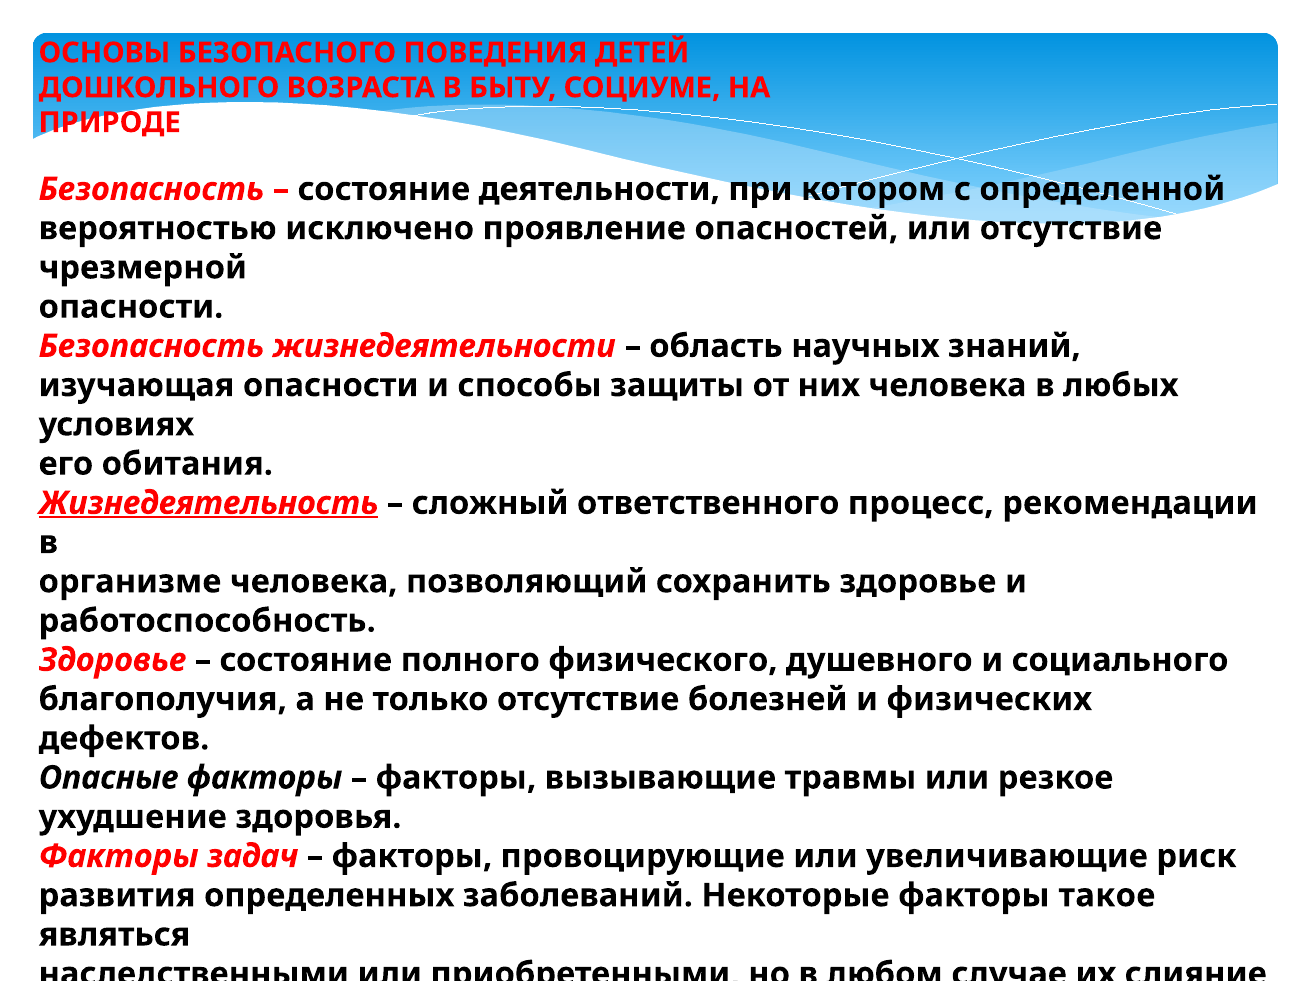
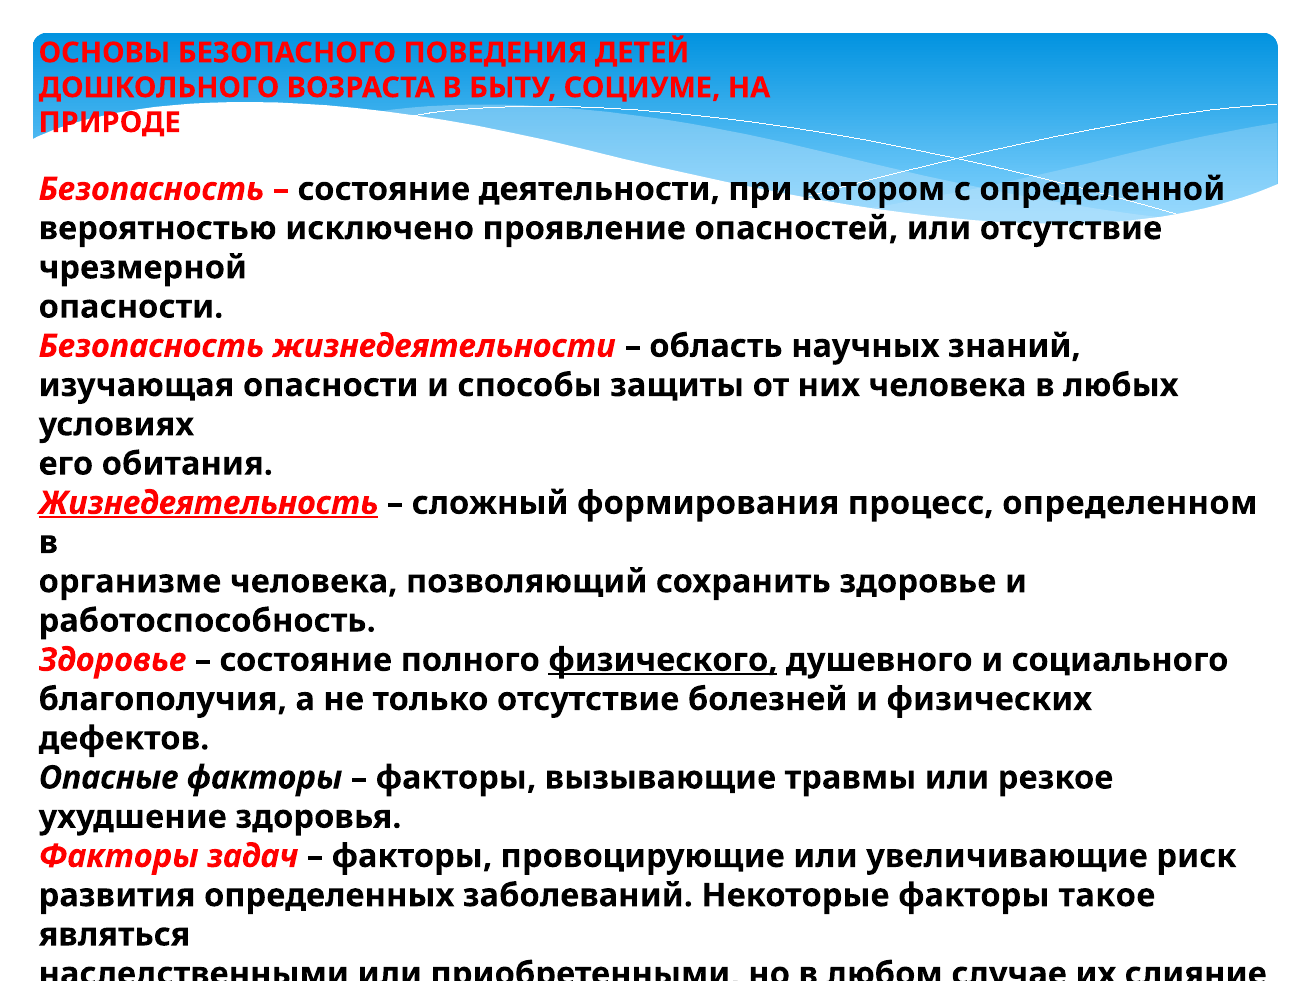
ответственного: ответственного -> формирования
процесс рекомендации: рекомендации -> определенном
физического underline: none -> present
